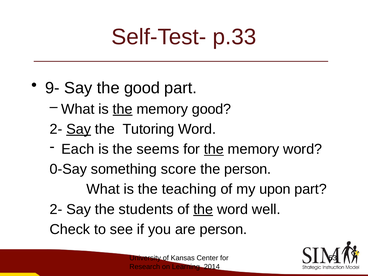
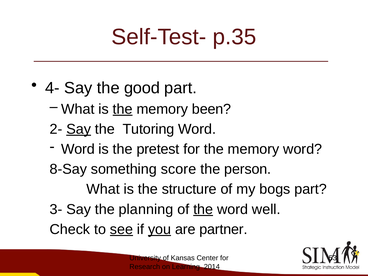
p.33: p.33 -> p.35
9-: 9- -> 4-
memory good: good -> been
Each at (78, 149): Each -> Word
seems: seems -> pretest
the at (214, 149) underline: present -> none
0-Say: 0-Say -> 8-Say
teaching: teaching -> structure
upon: upon -> bogs
2- at (56, 209): 2- -> 3-
students: students -> planning
see underline: none -> present
you underline: none -> present
are person: person -> partner
